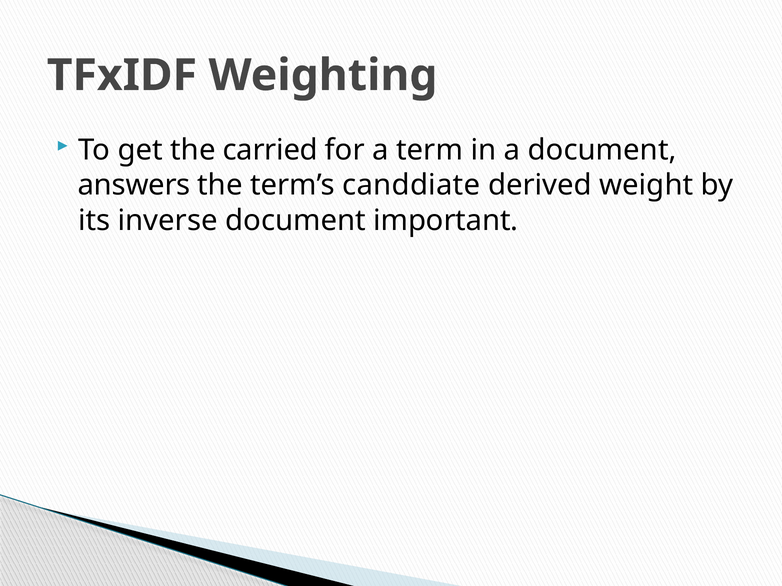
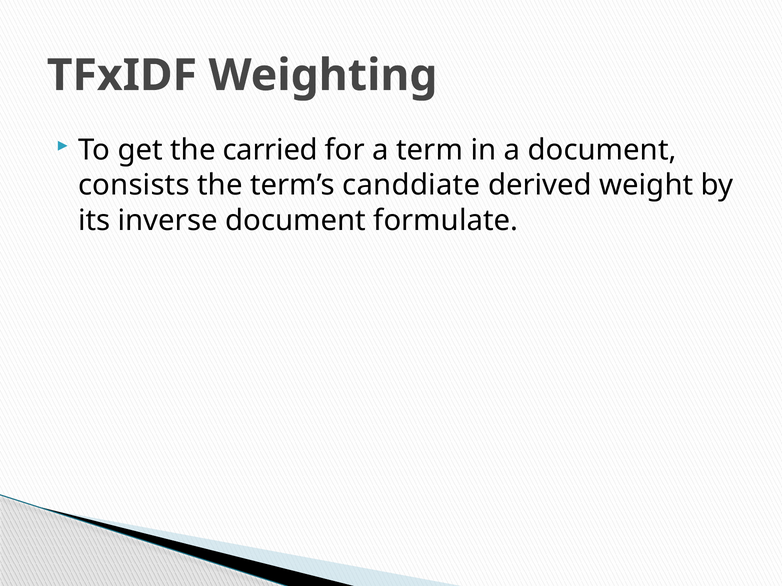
answers: answers -> consists
important: important -> formulate
